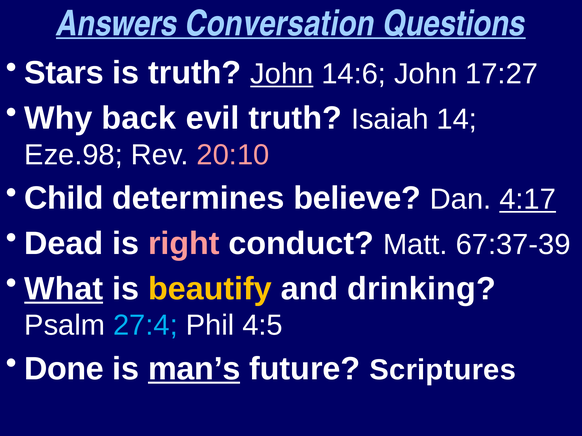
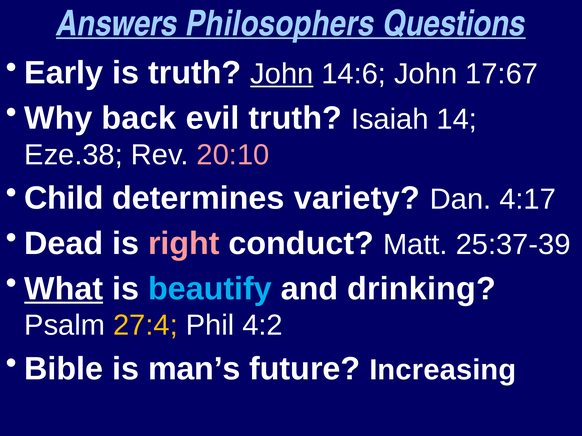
Conversation: Conversation -> Philosophers
Stars: Stars -> Early
17:27: 17:27 -> 17:67
Eze.98: Eze.98 -> Eze.38
believe: believe -> variety
4:17 underline: present -> none
67:37-39: 67:37-39 -> 25:37-39
beautify colour: yellow -> light blue
27:4 colour: light blue -> yellow
4:5: 4:5 -> 4:2
Done: Done -> Bible
man’s underline: present -> none
Scriptures: Scriptures -> Increasing
